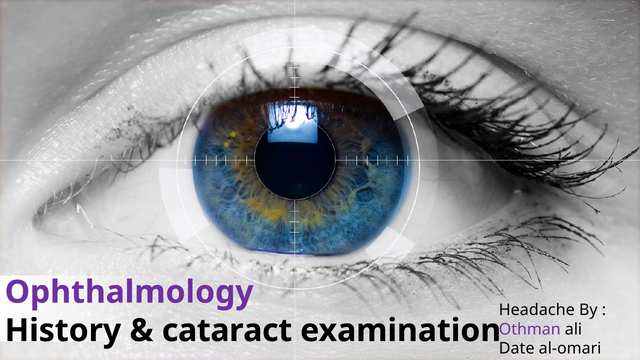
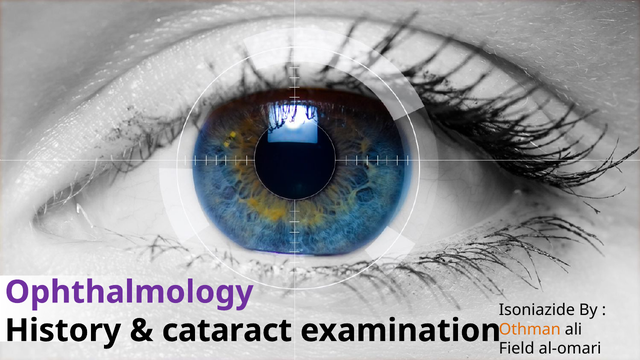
Headache: Headache -> Isoniazide
Othman colour: purple -> orange
Date: Date -> Field
